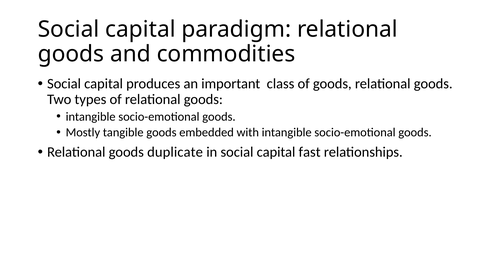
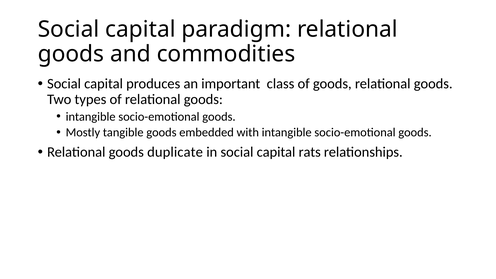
fast: fast -> rats
